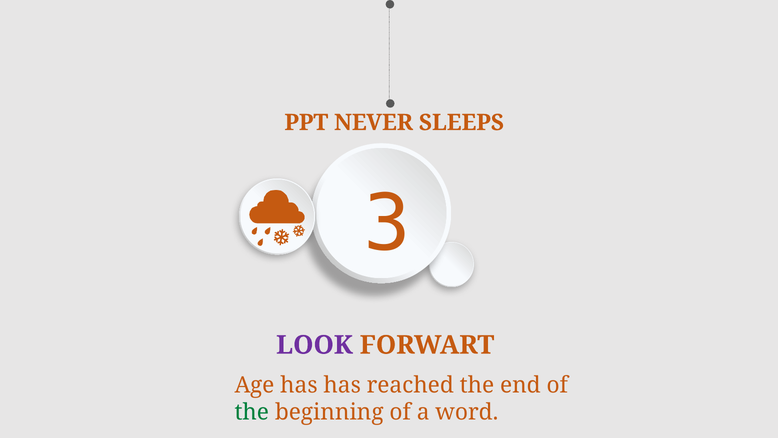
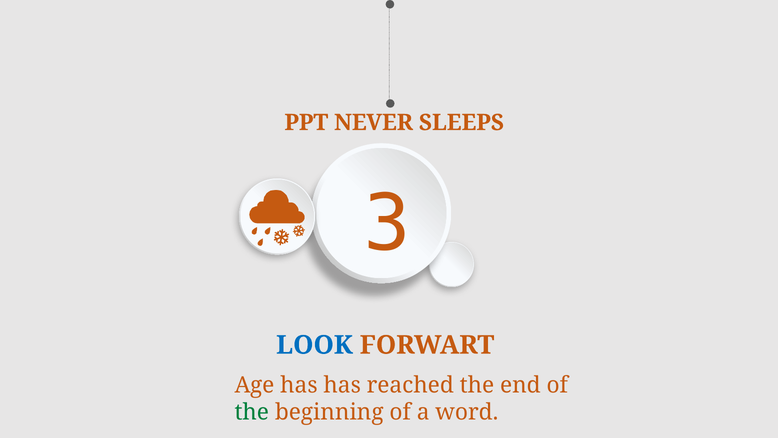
LOOK colour: purple -> blue
